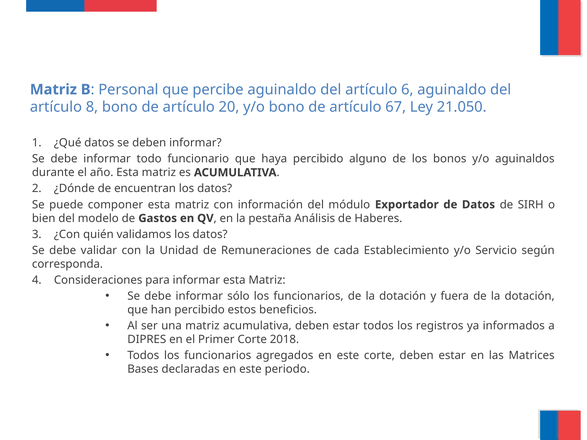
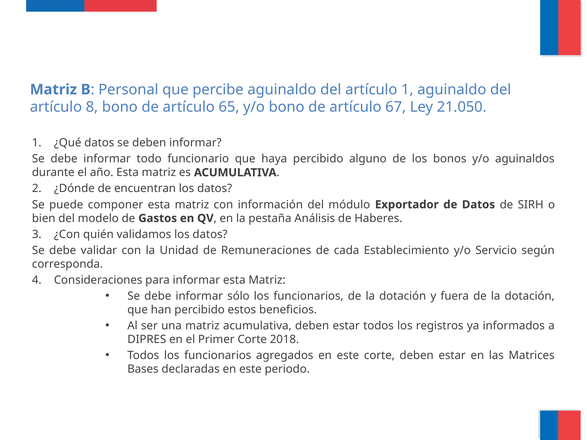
artículo 6: 6 -> 1
20: 20 -> 65
